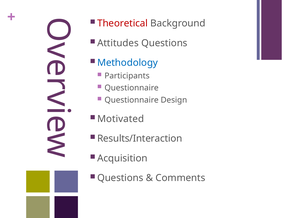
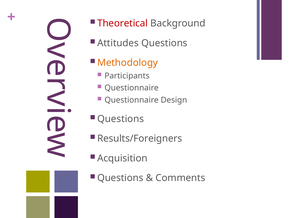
Methodology colour: blue -> orange
Motivated at (121, 119): Motivated -> Questions
Results/Interaction: Results/Interaction -> Results/Foreigners
